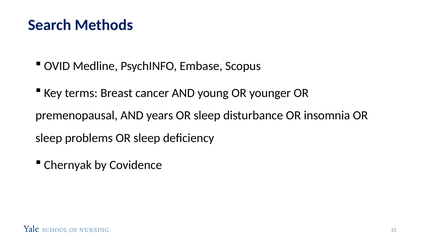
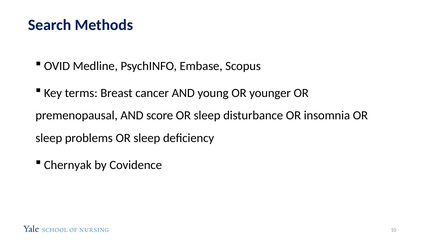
years: years -> score
